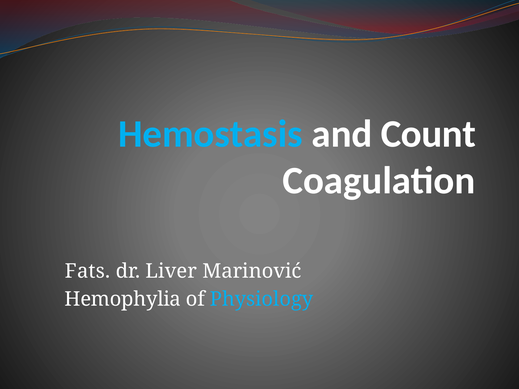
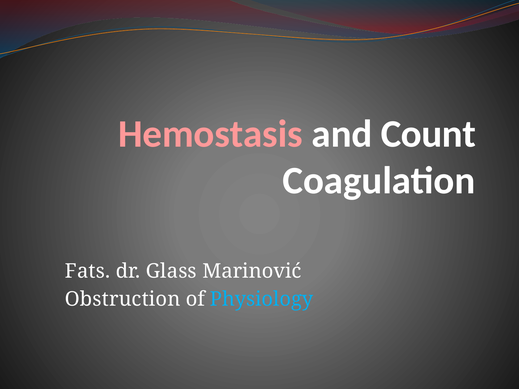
Hemostasis colour: light blue -> pink
Liver: Liver -> Glass
Hemophylia: Hemophylia -> Obstruction
